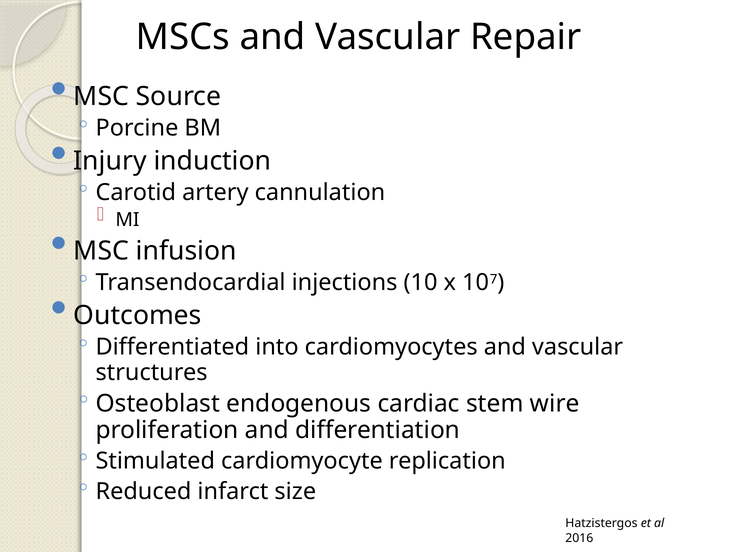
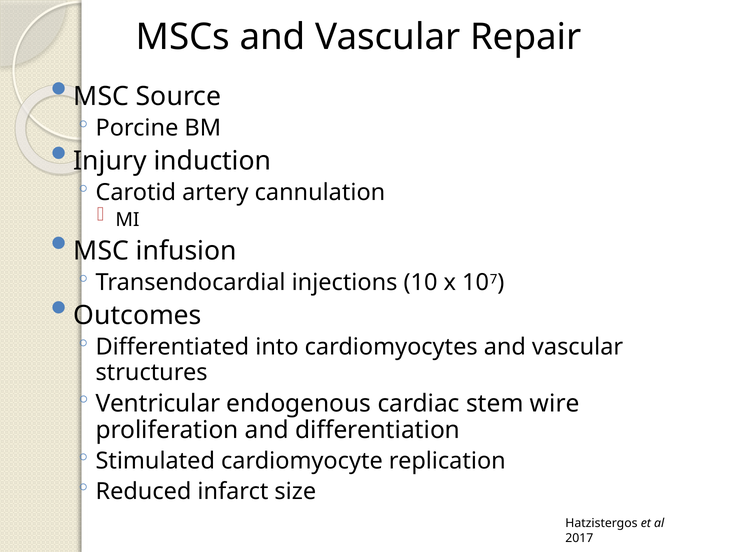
Osteoblast: Osteoblast -> Ventricular
2016: 2016 -> 2017
